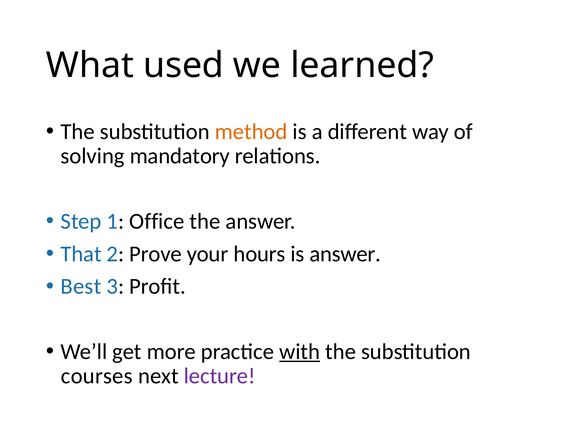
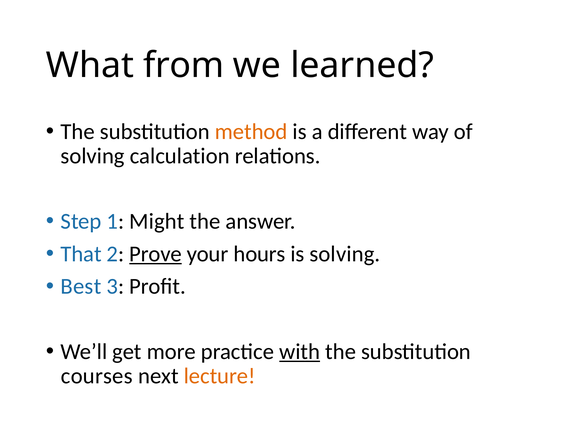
used: used -> from
mandatory: mandatory -> calculation
Office: Office -> Might
Prove underline: none -> present
is answer: answer -> solving
lecture colour: purple -> orange
